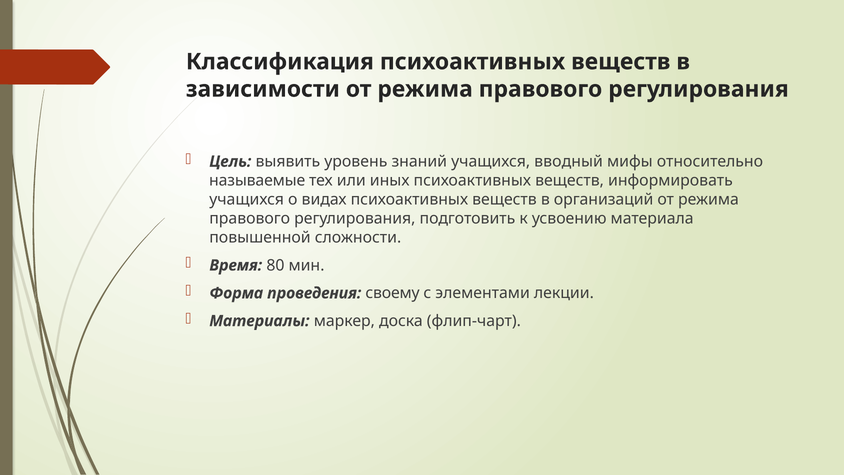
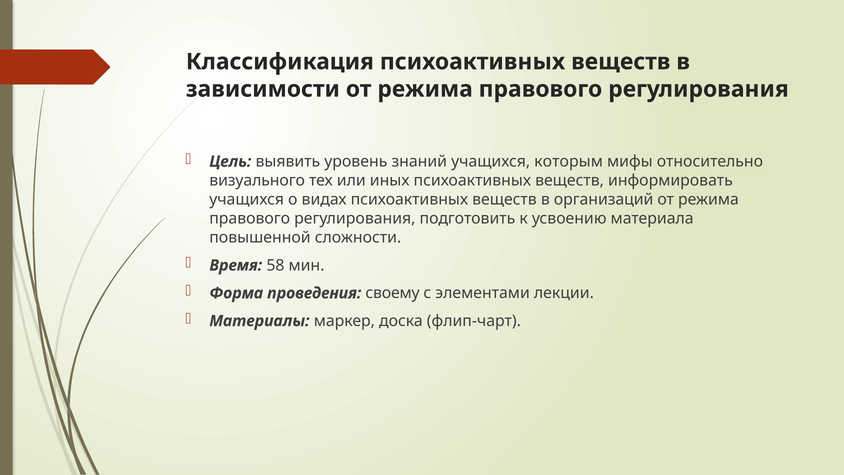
вводный: вводный -> которым
называемые: называемые -> визуального
80: 80 -> 58
